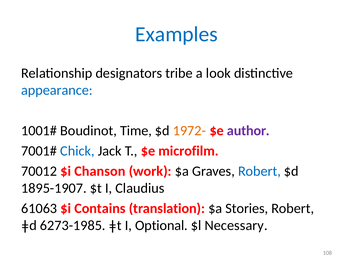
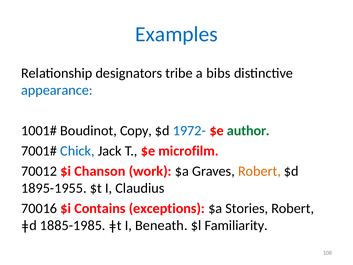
look: look -> bibs
Time: Time -> Copy
1972- colour: orange -> blue
author colour: purple -> green
Robert at (259, 171) colour: blue -> orange
1895-1907: 1895-1907 -> 1895-1955
61063: 61063 -> 70016
translation: translation -> exceptions
6273-1985: 6273-1985 -> 1885-1985
Optional: Optional -> Beneath
Necessary: Necessary -> Familiarity
